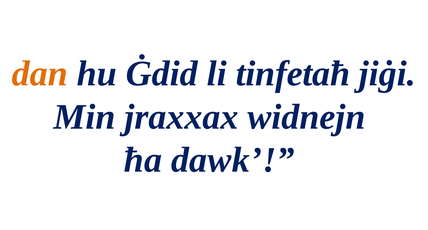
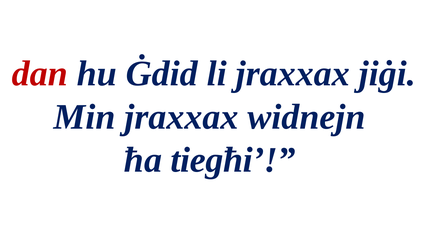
dan colour: orange -> red
li tinfetaħ: tinfetaħ -> jraxxax
dawk: dawk -> tiegħi
